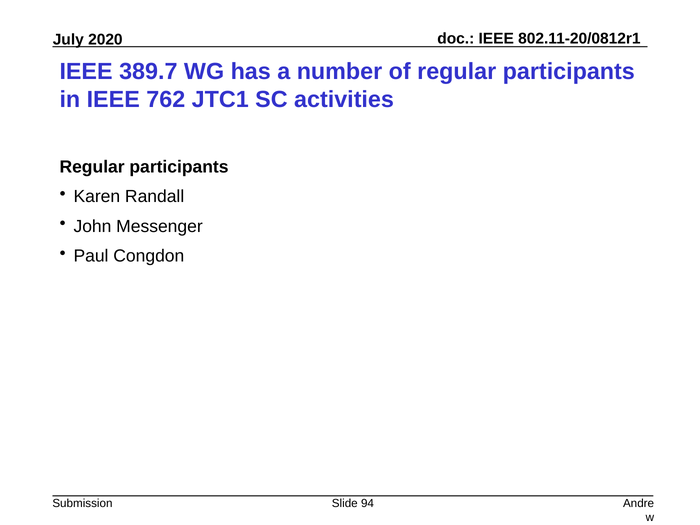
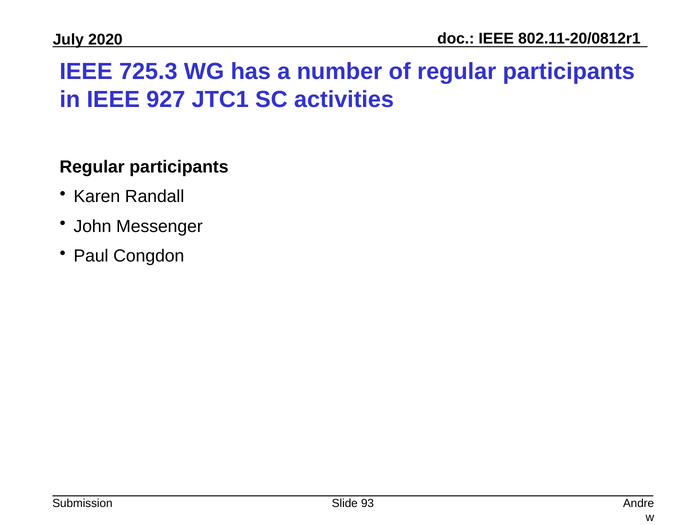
389.7: 389.7 -> 725.3
762: 762 -> 927
94: 94 -> 93
